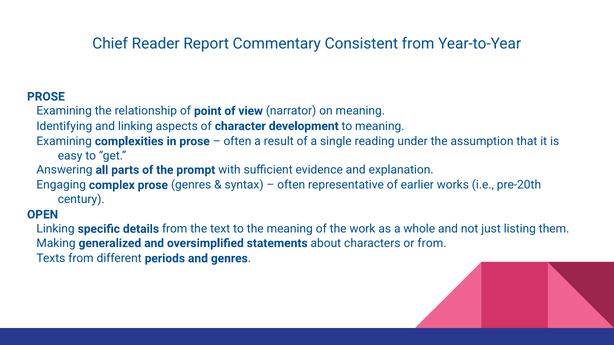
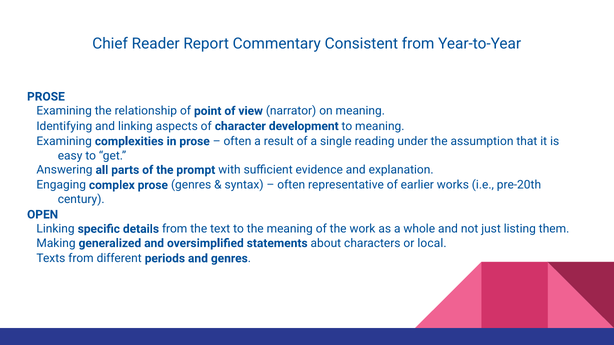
or from: from -> local
